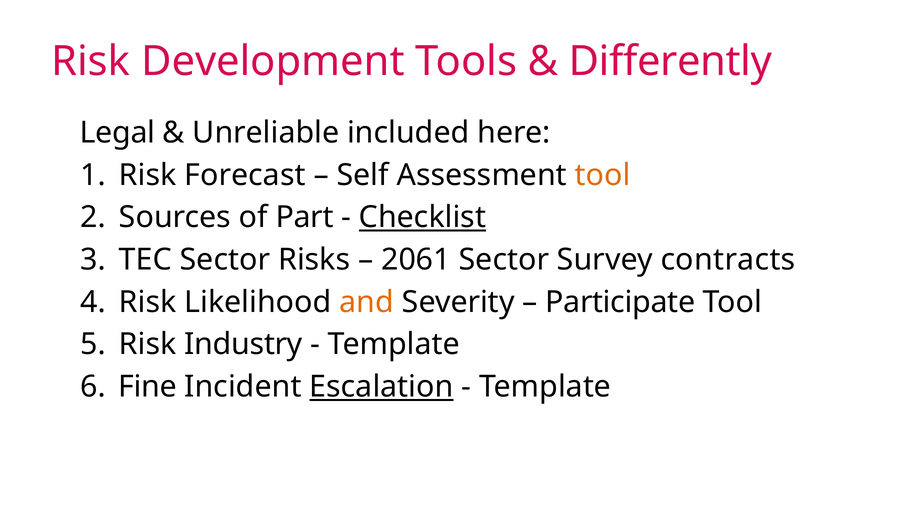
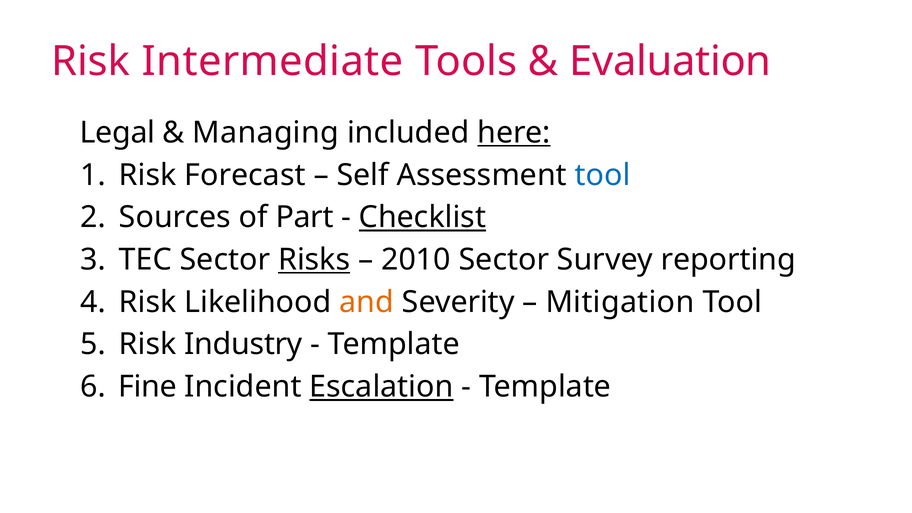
Development: Development -> Intermediate
Differently: Differently -> Evaluation
Unreliable: Unreliable -> Managing
here underline: none -> present
tool at (603, 175) colour: orange -> blue
Risks underline: none -> present
2061: 2061 -> 2010
contracts: contracts -> reporting
Participate: Participate -> Mitigation
